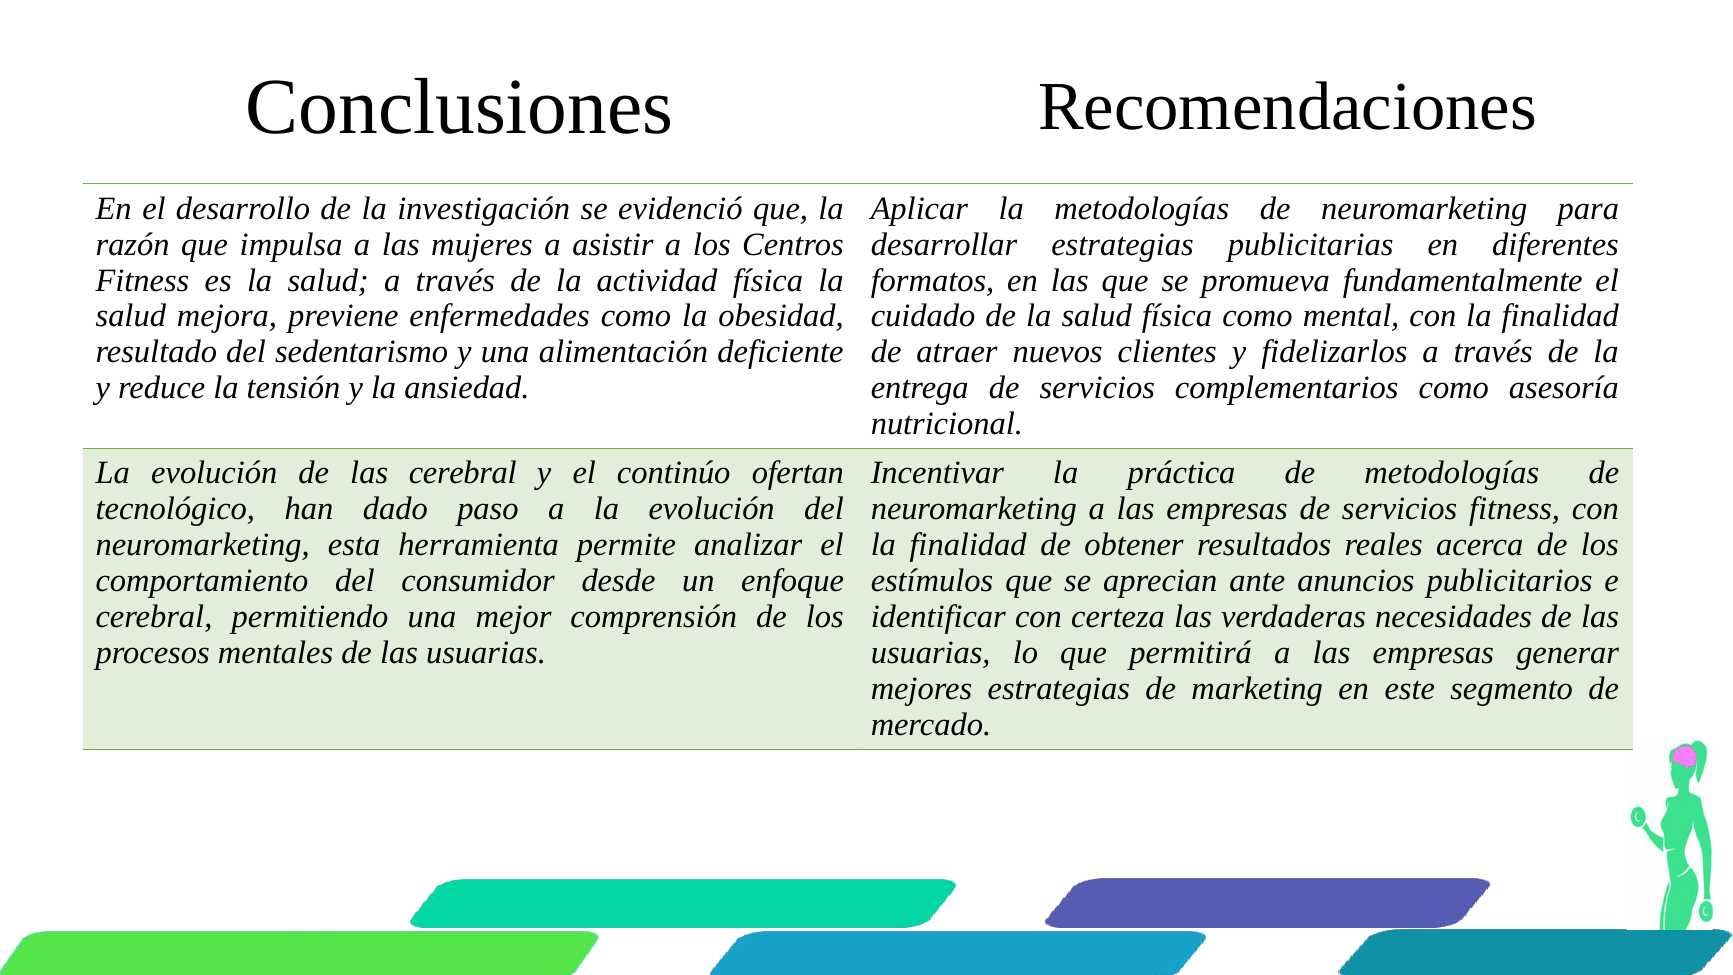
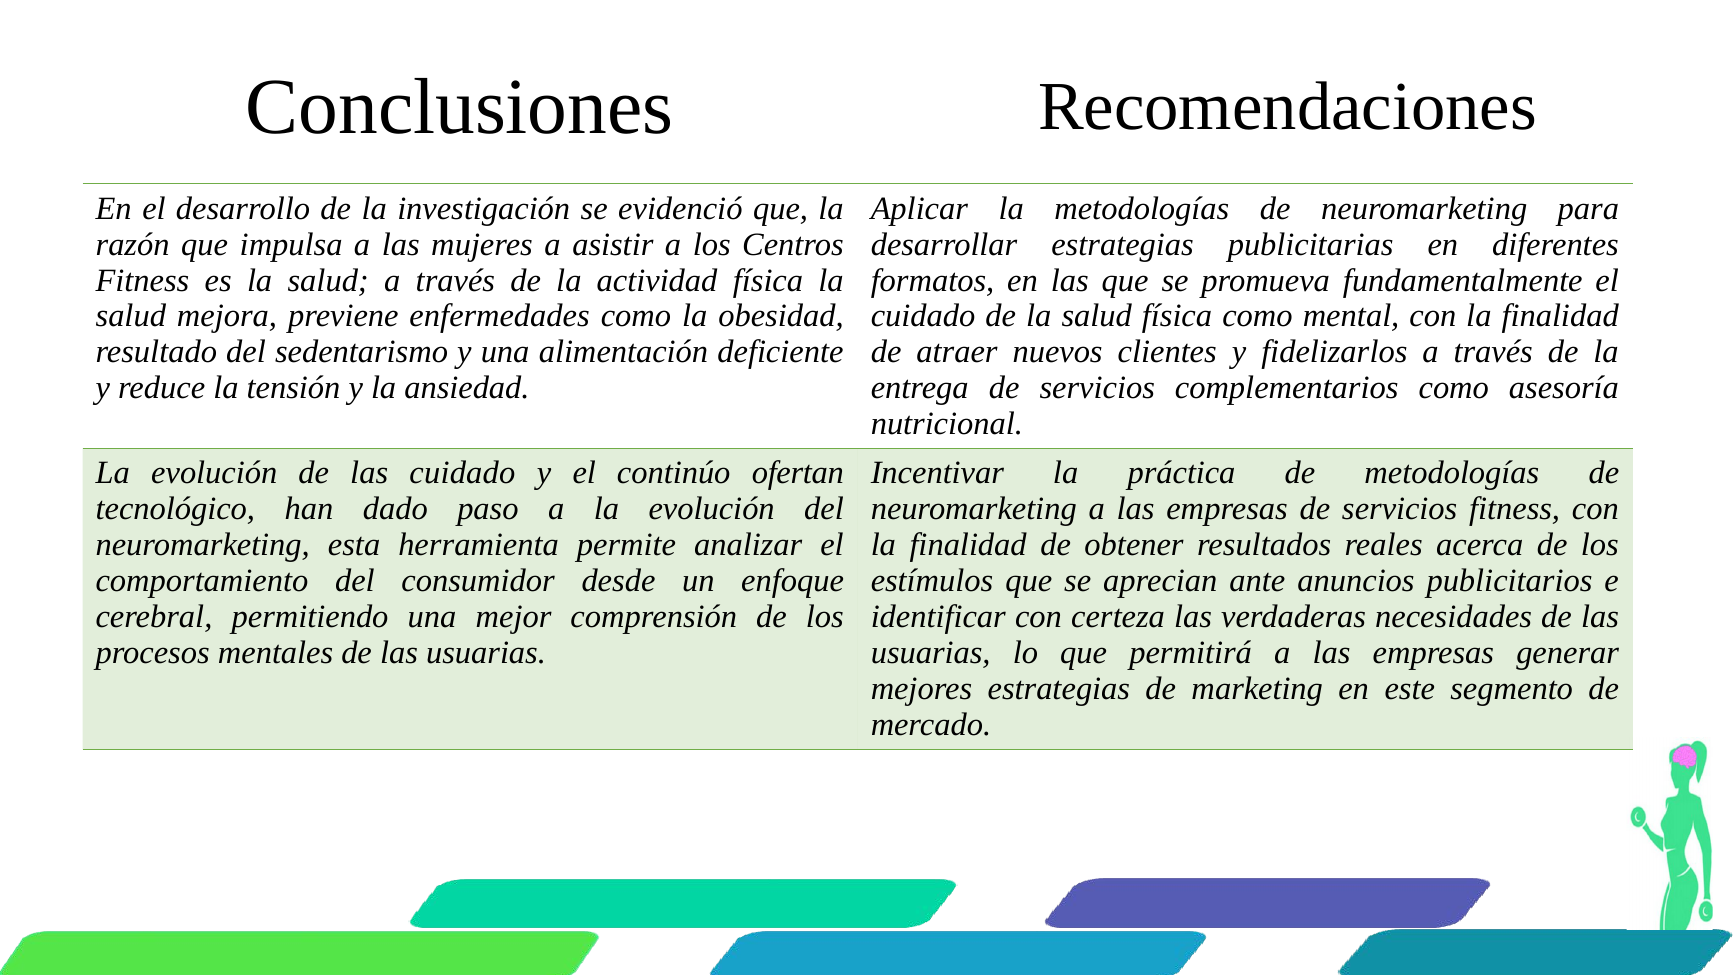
las cerebral: cerebral -> cuidado
